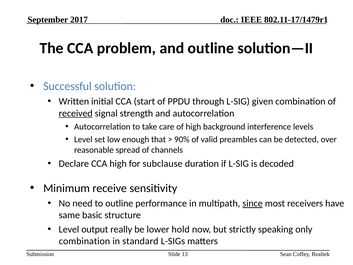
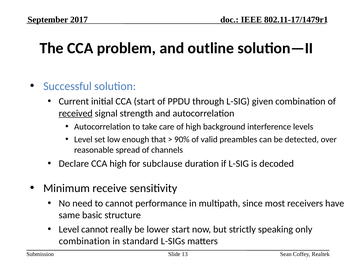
Written: Written -> Current
to outline: outline -> cannot
since underline: present -> none
Level output: output -> cannot
lower hold: hold -> start
